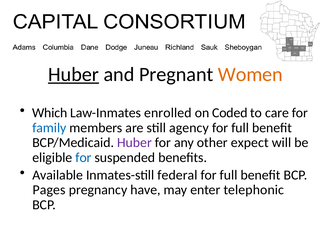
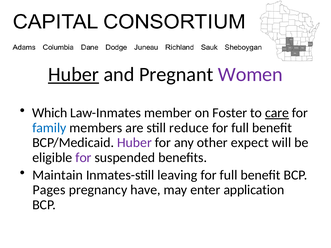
Women colour: orange -> purple
enrolled: enrolled -> member
Coded: Coded -> Foster
care underline: none -> present
agency: agency -> reduce
for at (83, 158) colour: blue -> purple
Available: Available -> Maintain
federal: federal -> leaving
telephonic: telephonic -> application
